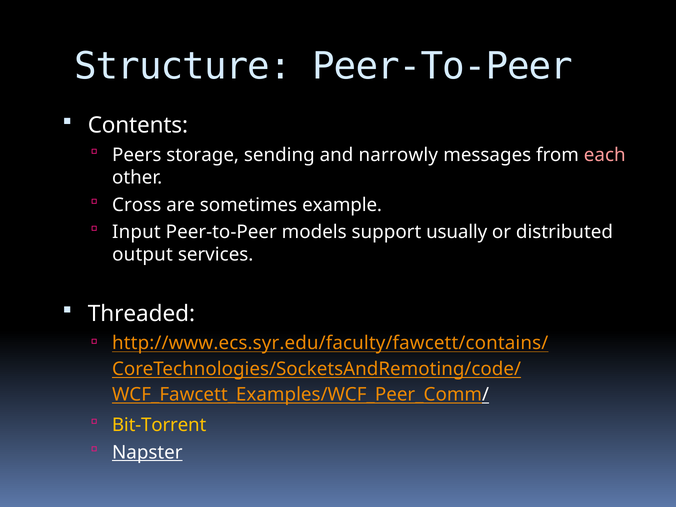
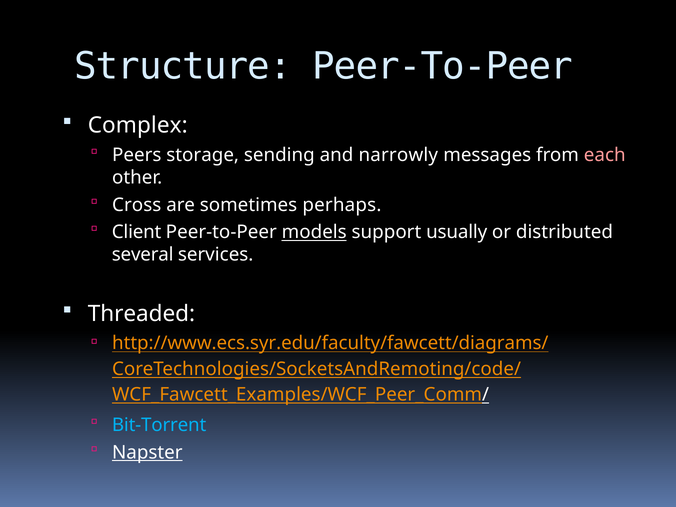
Contents: Contents -> Complex
example: example -> perhaps
Input: Input -> Client
models underline: none -> present
output: output -> several
http://www.ecs.syr.edu/faculty/fawcett/contains/: http://www.ecs.syr.edu/faculty/fawcett/contains/ -> http://www.ecs.syr.edu/faculty/fawcett/diagrams/
Bit-Torrent colour: yellow -> light blue
